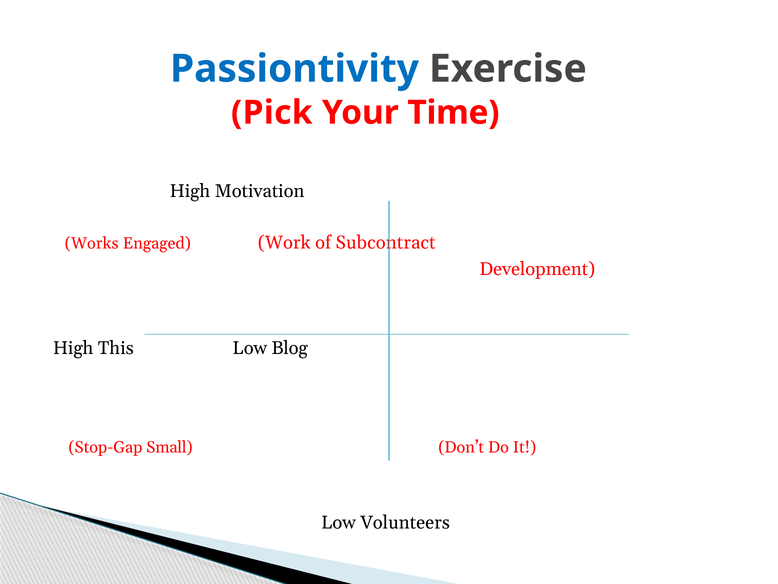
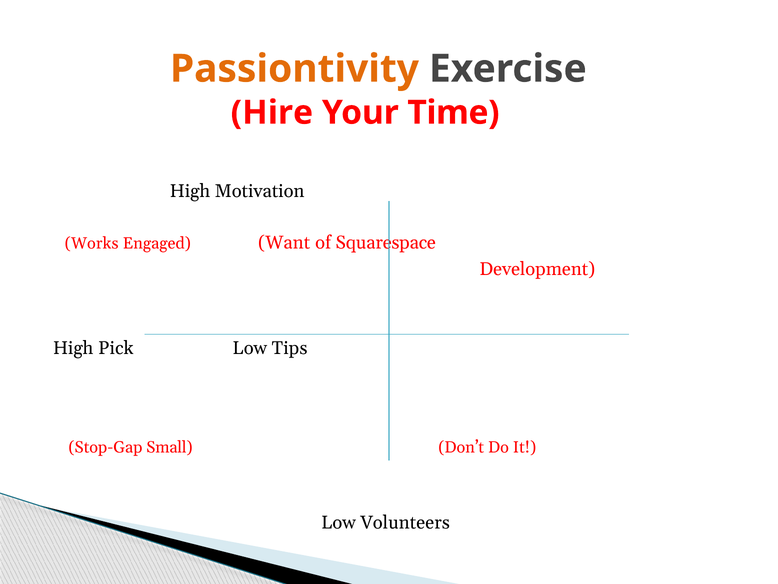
Passiontivity colour: blue -> orange
Pick: Pick -> Hire
Work: Work -> Want
Subcontract: Subcontract -> Squarespace
This: This -> Pick
Blog: Blog -> Tips
